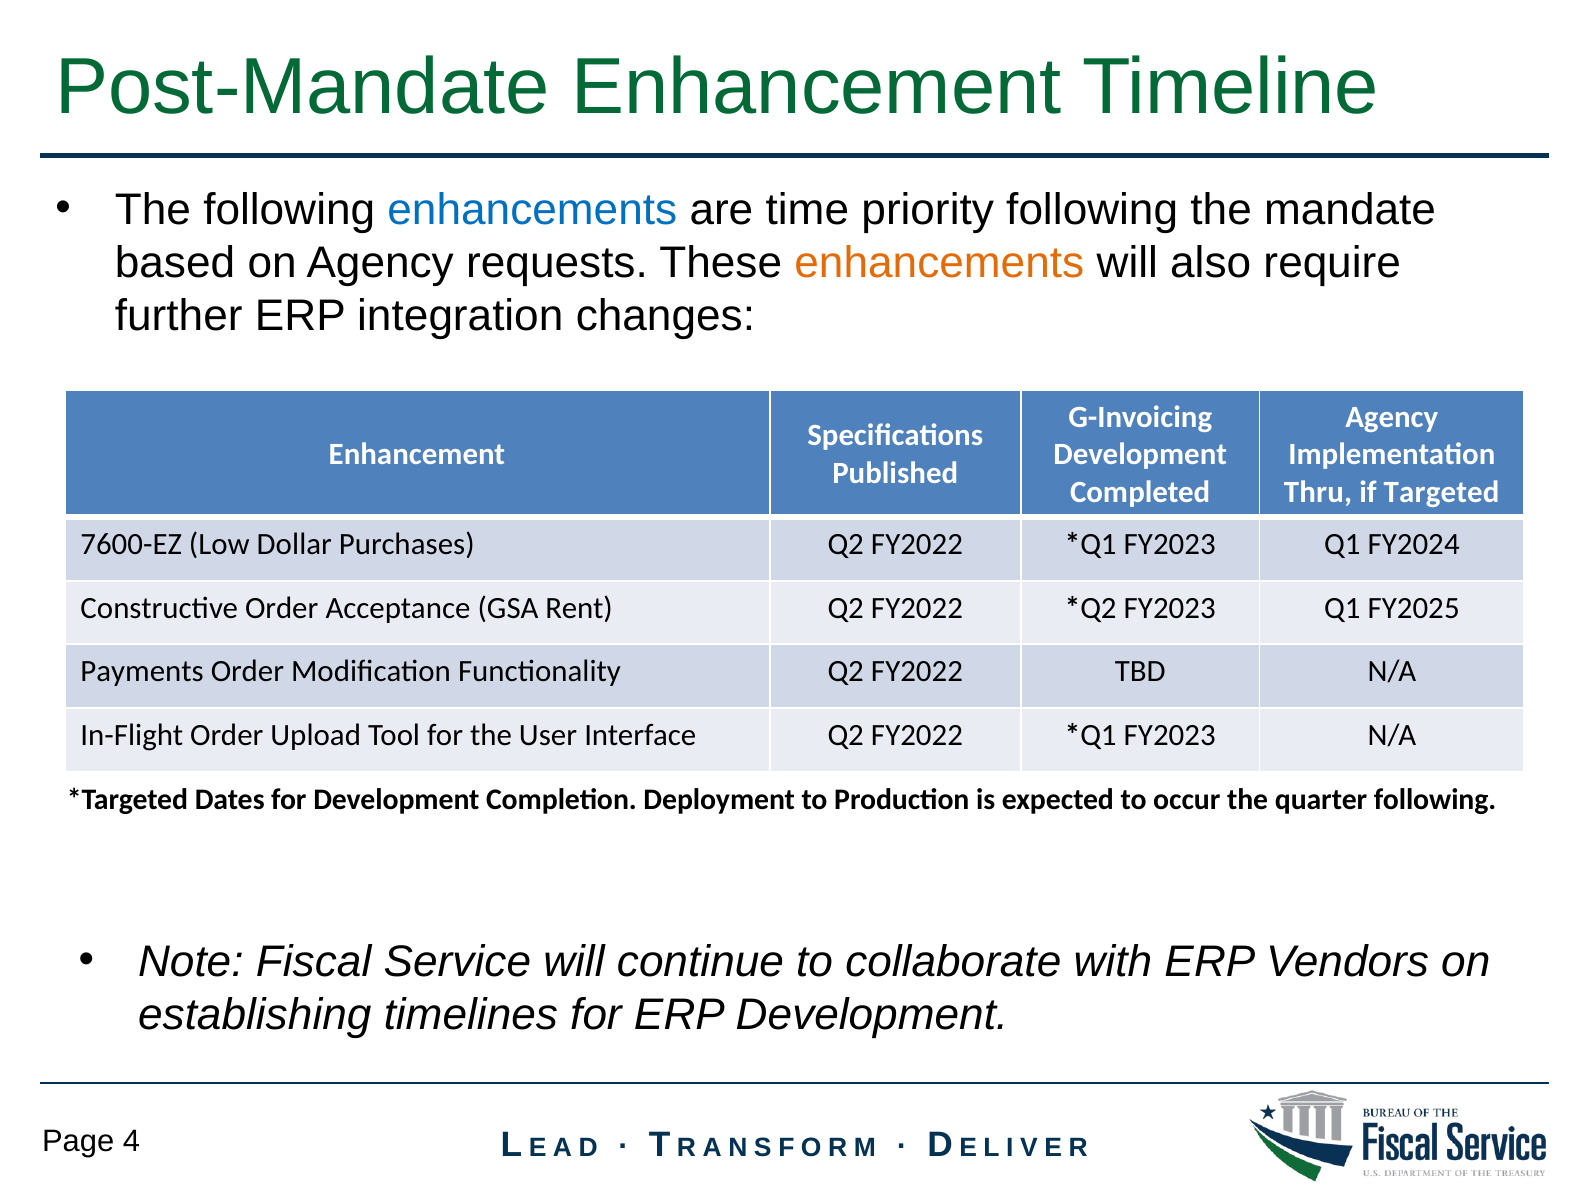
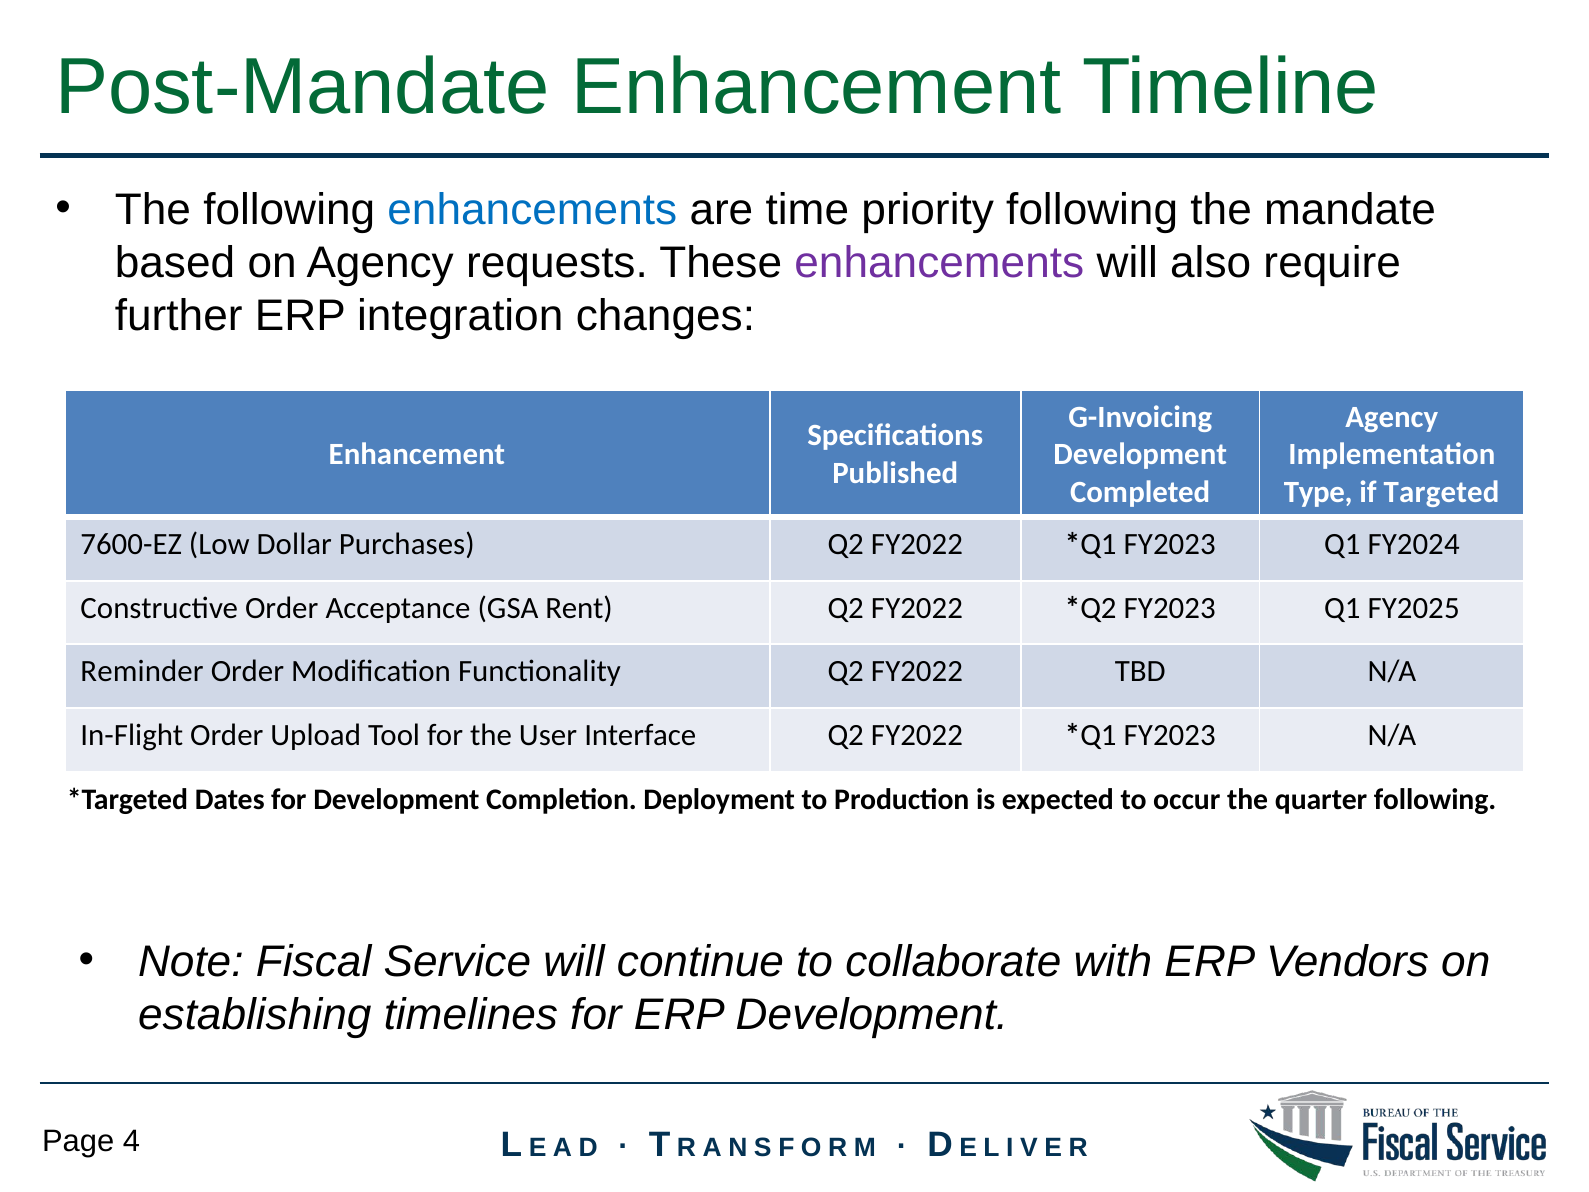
enhancements at (939, 263) colour: orange -> purple
Thru: Thru -> Type
Payments: Payments -> Reminder
